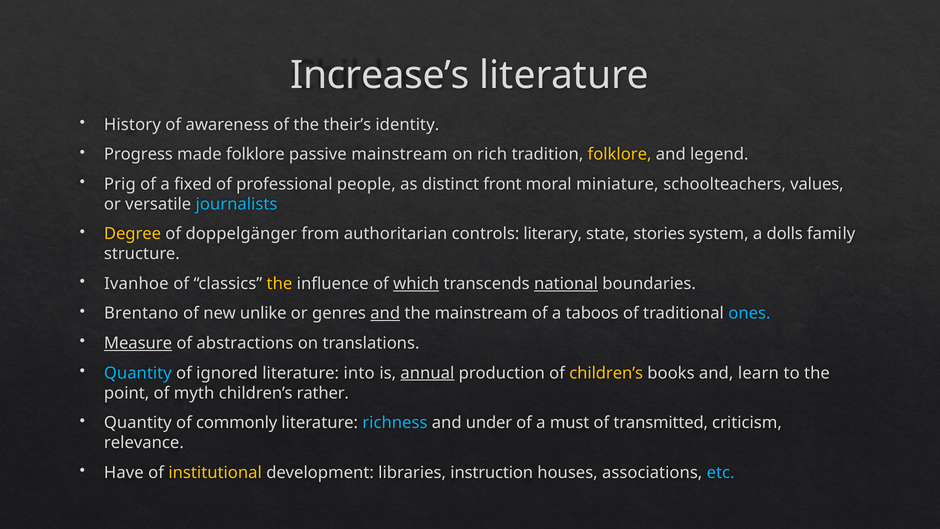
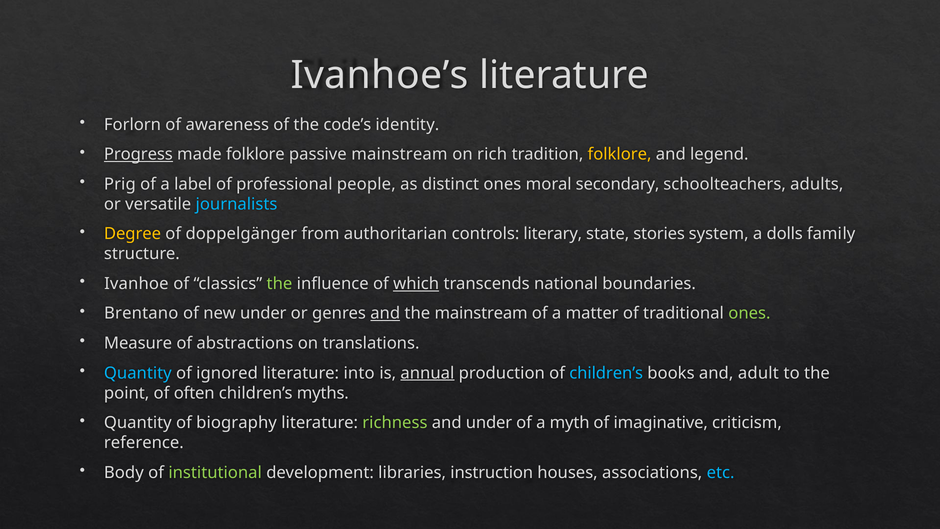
Increase’s: Increase’s -> Ivanhoe’s
History: History -> Forlorn
their’s: their’s -> code’s
Progress underline: none -> present
fixed: fixed -> label
distinct front: front -> ones
miniature: miniature -> secondary
values: values -> adults
the at (279, 284) colour: yellow -> light green
national underline: present -> none
new unlike: unlike -> under
taboos: taboos -> matter
ones at (749, 313) colour: light blue -> light green
Measure underline: present -> none
children’s at (606, 373) colour: yellow -> light blue
learn: learn -> adult
myth: myth -> often
rather: rather -> myths
commonly: commonly -> biography
richness colour: light blue -> light green
must: must -> myth
transmitted: transmitted -> imaginative
relevance: relevance -> reference
Have: Have -> Body
institutional colour: yellow -> light green
